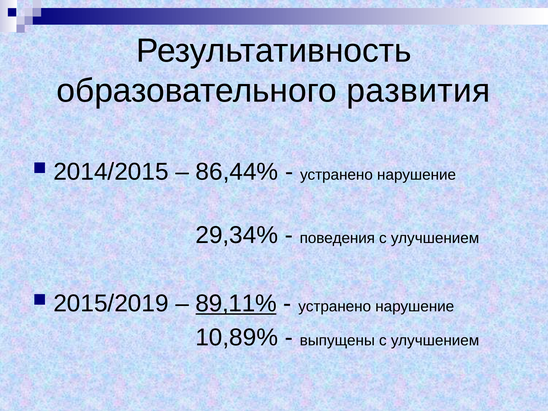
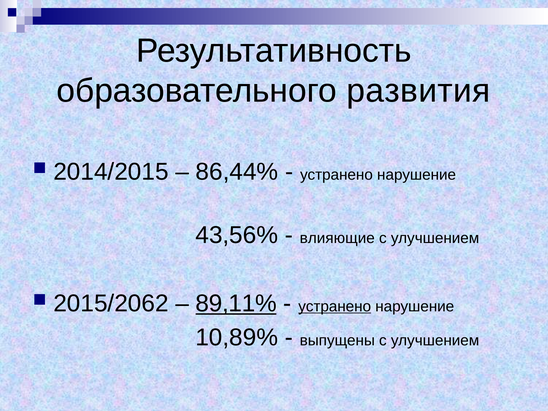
29,34%: 29,34% -> 43,56%
поведения: поведения -> влияющие
2015/2019: 2015/2019 -> 2015/2062
устранено at (335, 306) underline: none -> present
